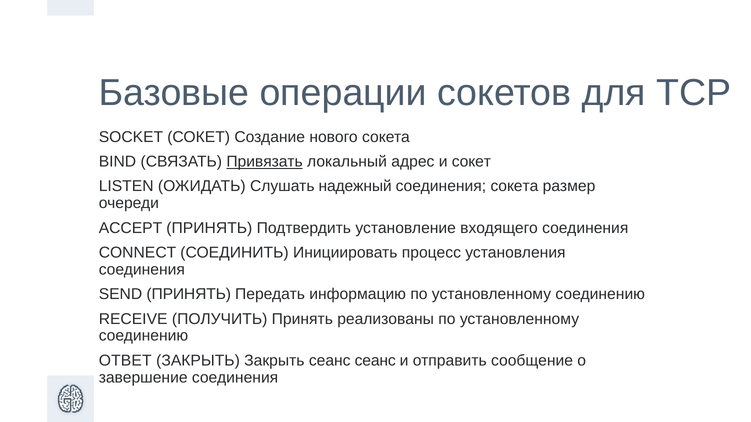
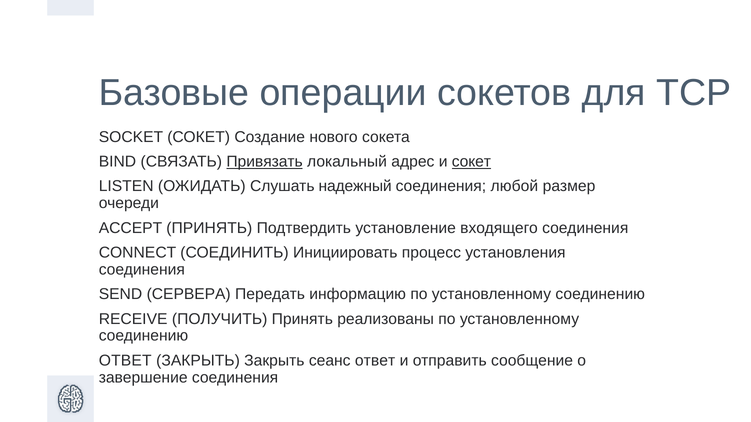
сокет at (471, 162) underline: none -> present
соединения сокета: сокета -> любой
SEND ПРИНЯТЬ: ПРИНЯТЬ -> СЕРВЕРА
сеанс сеанс: сеанс -> ответ
